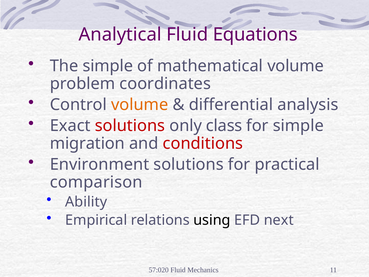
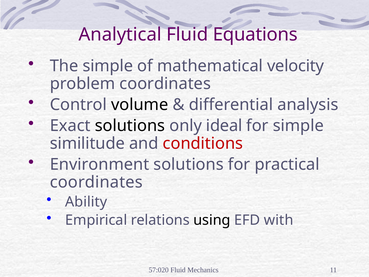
mathematical volume: volume -> velocity
volume at (140, 105) colour: orange -> black
solutions at (130, 126) colour: red -> black
class: class -> ideal
migration: migration -> similitude
comparison at (96, 182): comparison -> coordinates
next: next -> with
